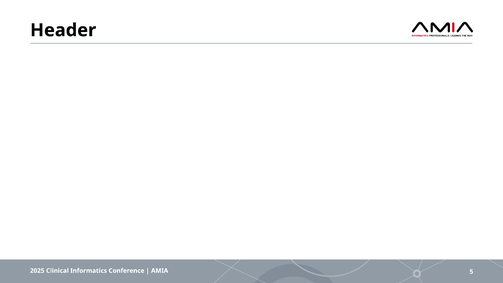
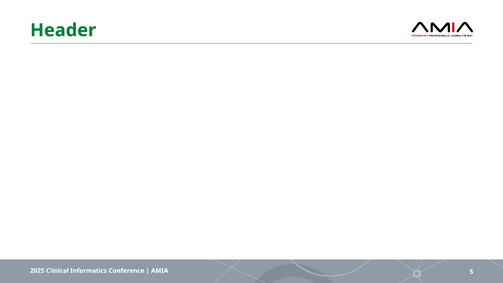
Header colour: black -> green
